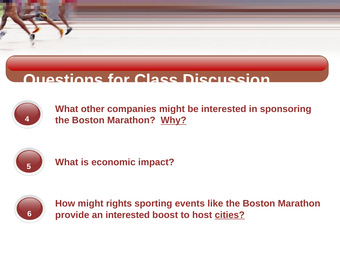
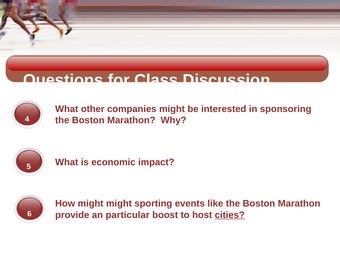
Why underline: present -> none
might rights: rights -> might
an interested: interested -> particular
